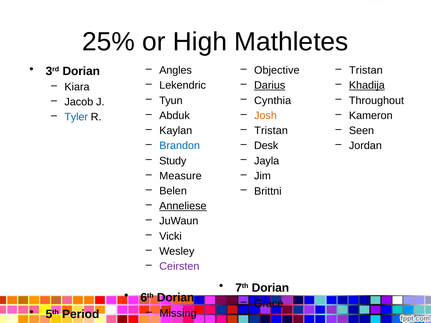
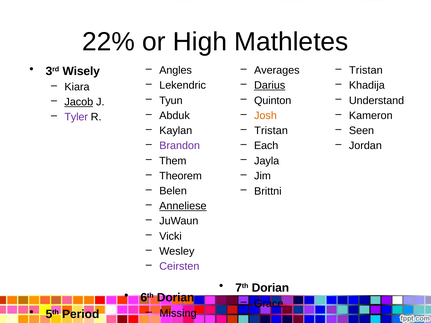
25%: 25% -> 22%
Objective: Objective -> Averages
3rd Dorian: Dorian -> Wisely
Khadija underline: present -> none
Cynthia: Cynthia -> Quinton
Throughout: Throughout -> Understand
Jacob underline: none -> present
Tyler colour: blue -> purple
Brandon colour: blue -> purple
Desk: Desk -> Each
Study: Study -> Them
Measure: Measure -> Theorem
